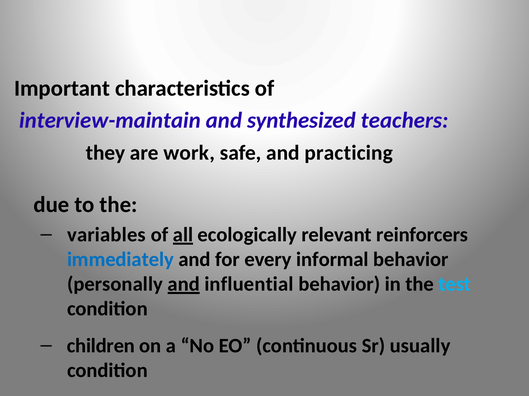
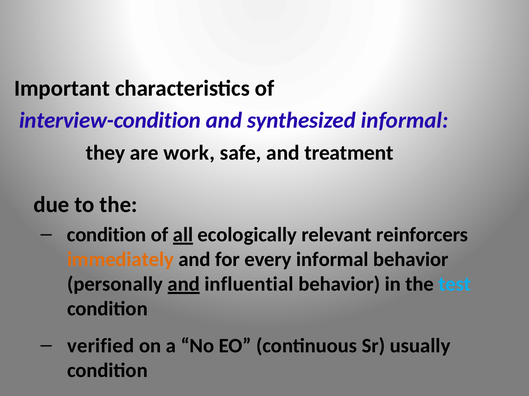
interview-maintain: interview-maintain -> interview-condition
synthesized teachers: teachers -> informal
practicing: practicing -> treatment
variables at (106, 235): variables -> condition
immediately colour: blue -> orange
children: children -> verified
